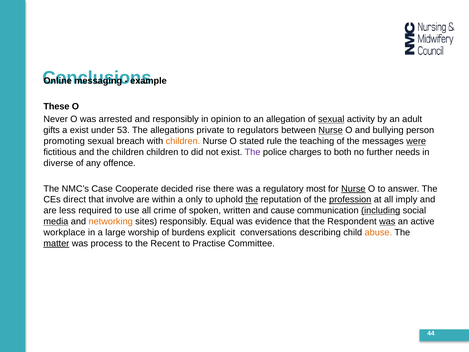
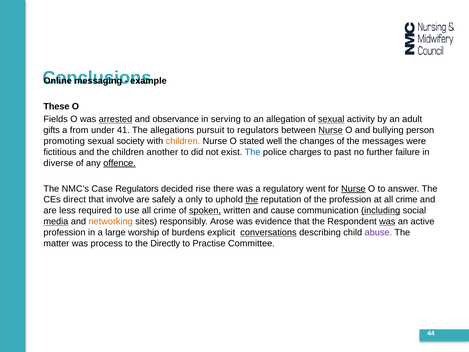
Never: Never -> Fields
arrested underline: none -> present
and responsibly: responsibly -> observance
opinion: opinion -> serving
a exist: exist -> from
53: 53 -> 41
private: private -> pursuit
breach: breach -> society
rule: rule -> well
teaching: teaching -> changes
were underline: present -> none
children children: children -> another
The at (253, 152) colour: purple -> blue
both: both -> past
needs: needs -> failure
offence underline: none -> present
Case Cooperate: Cooperate -> Regulators
most: most -> went
within: within -> safely
profession at (350, 200) underline: present -> none
at all imply: imply -> crime
spoken underline: none -> present
Equal: Equal -> Arose
workplace at (64, 232): workplace -> profession
conversations underline: none -> present
abuse colour: orange -> purple
matter underline: present -> none
Recent: Recent -> Directly
